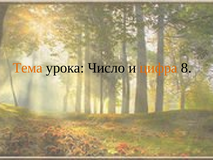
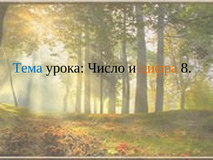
Тема colour: orange -> blue
